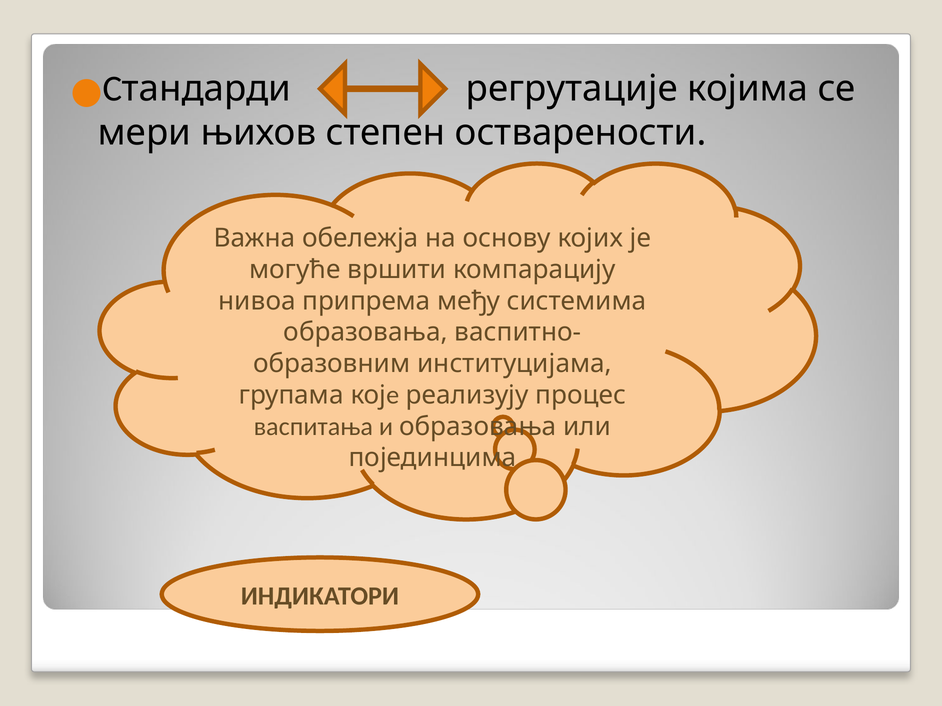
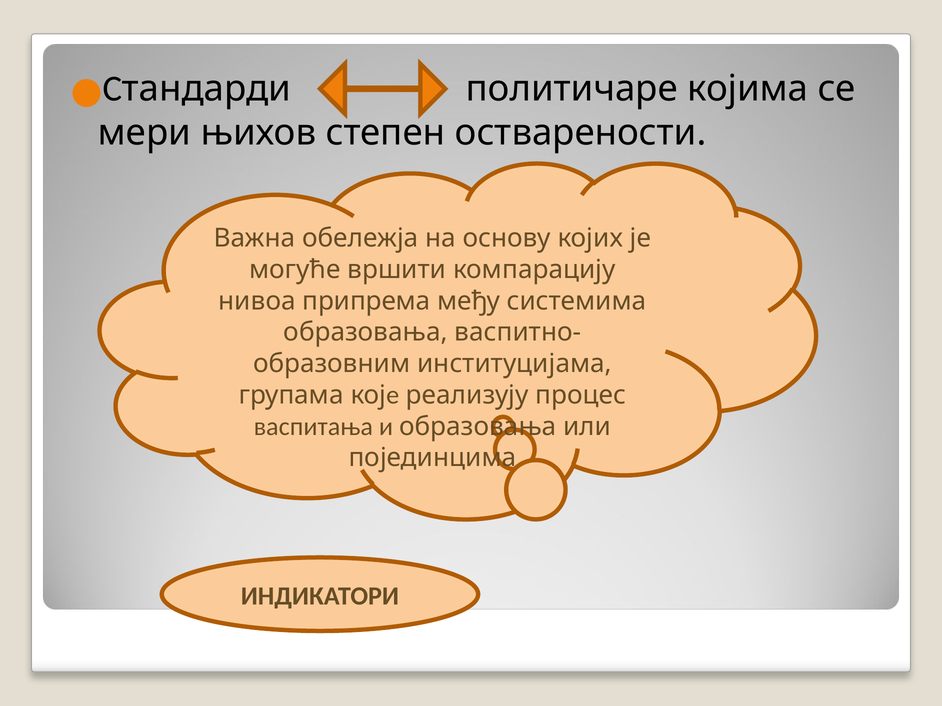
регрутације: регрутације -> политичаре
